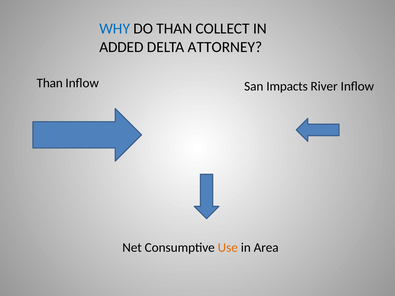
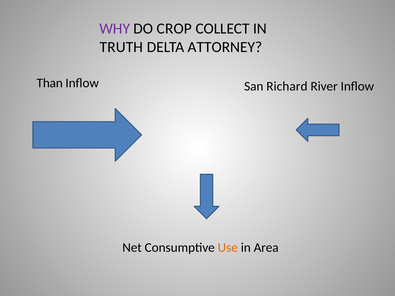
WHY colour: blue -> purple
DO THAN: THAN -> CROP
ADDED: ADDED -> TRUTH
Impacts: Impacts -> Richard
